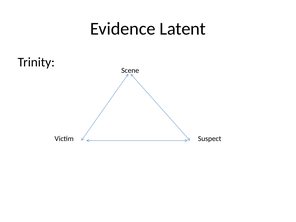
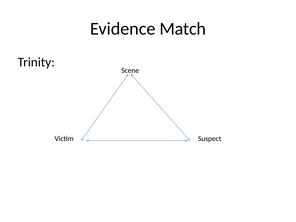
Latent: Latent -> Match
